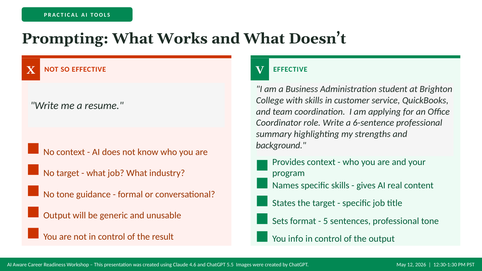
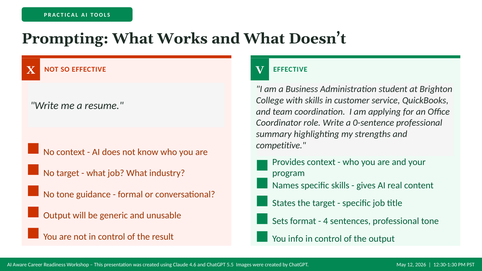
6-sentence: 6-sentence -> 0-sentence
background: background -> competitive
5: 5 -> 4
